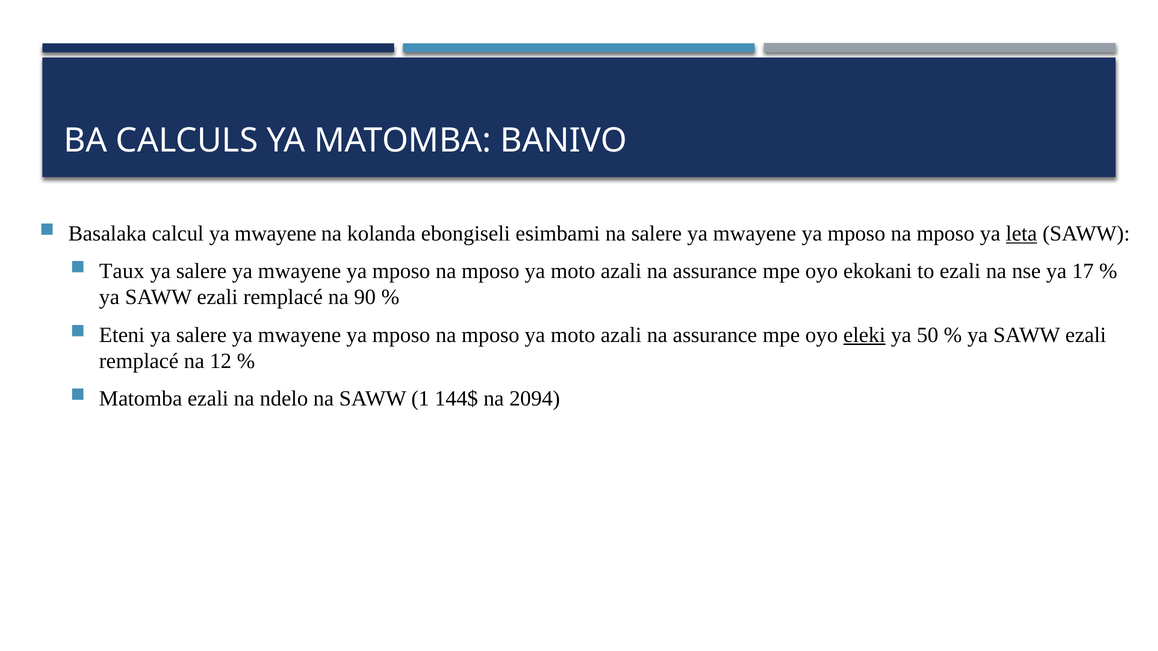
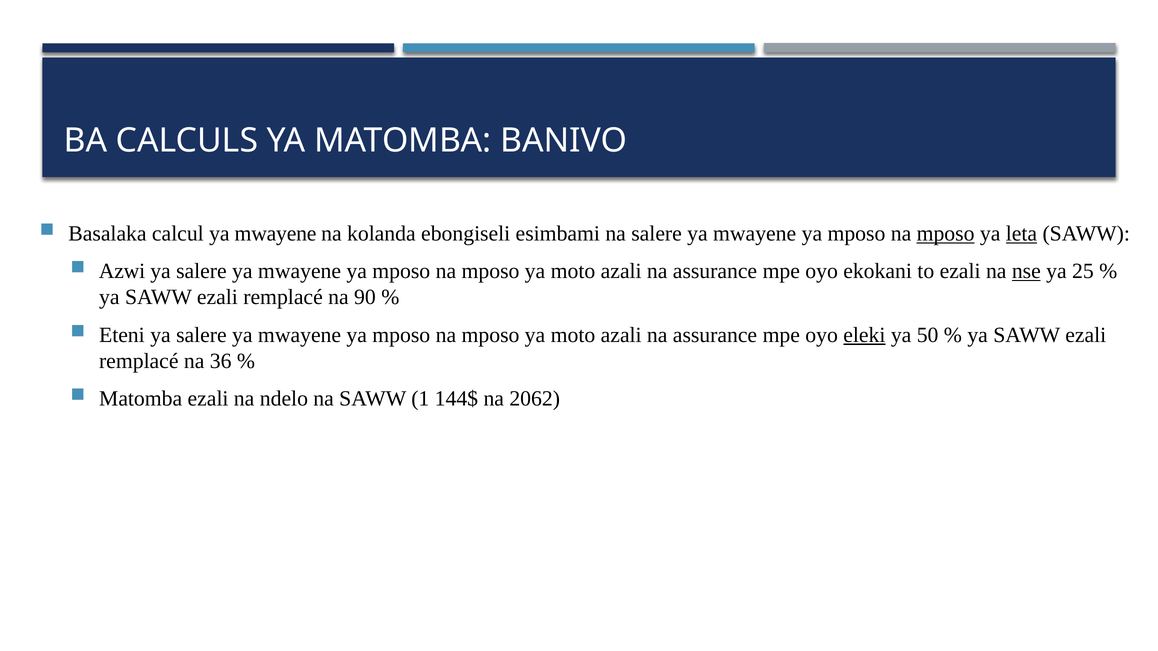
mposo at (946, 234) underline: none -> present
Taux: Taux -> Azwi
nse underline: none -> present
17: 17 -> 25
12: 12 -> 36
2094: 2094 -> 2062
